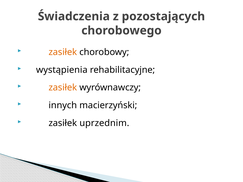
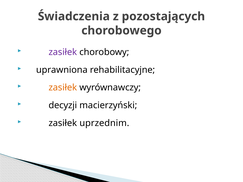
zasiłek at (63, 52) colour: orange -> purple
wystąpienia: wystąpienia -> uprawniona
innych: innych -> decyzji
